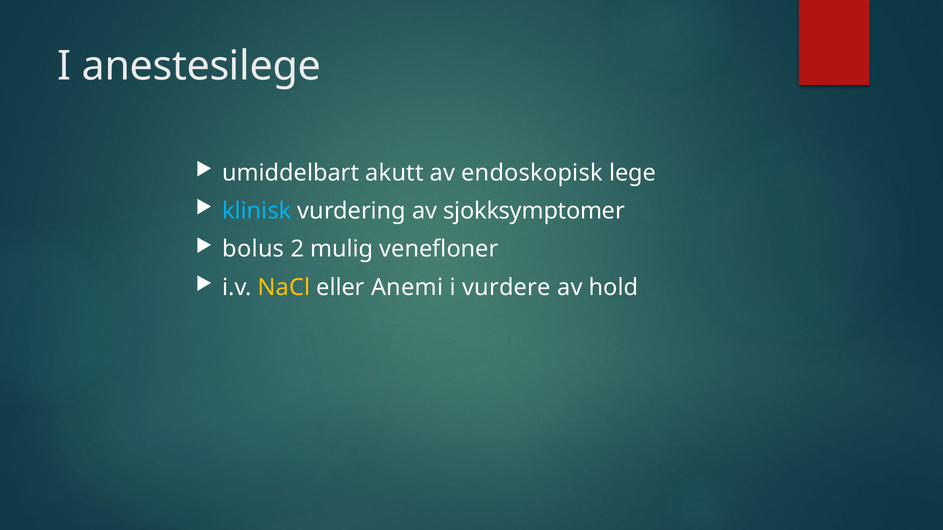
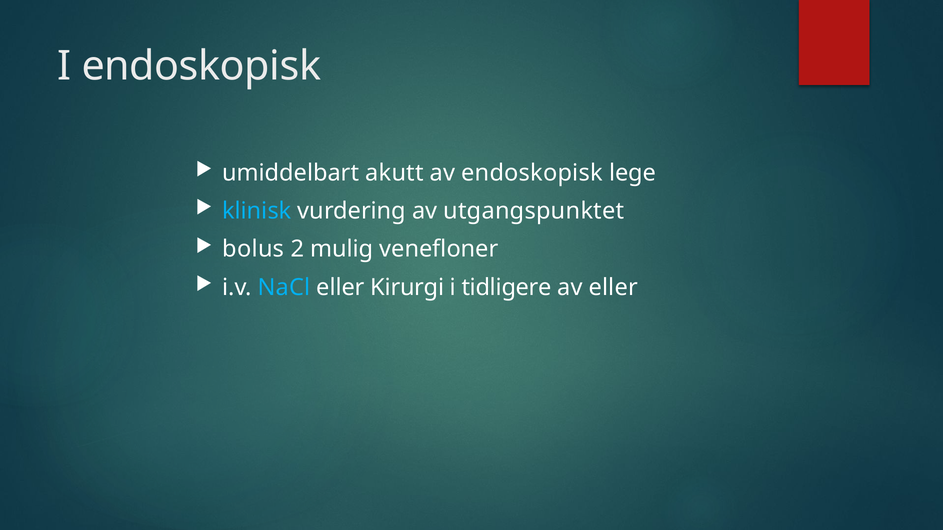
I anestesilege: anestesilege -> endoskopisk
sjokksymptomer: sjokksymptomer -> utgangspunktet
NaCl colour: yellow -> light blue
Anemi: Anemi -> Kirurgi
vurdere: vurdere -> tidligere
av hold: hold -> eller
